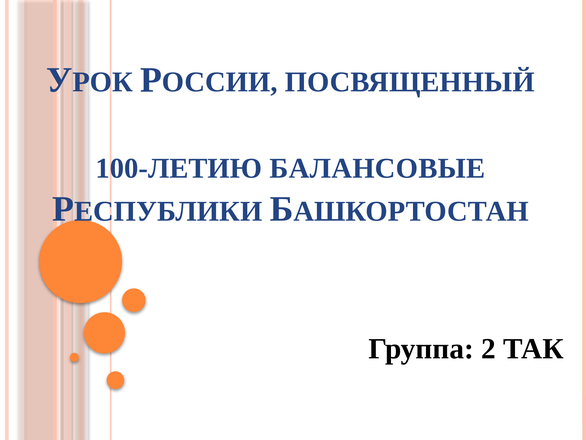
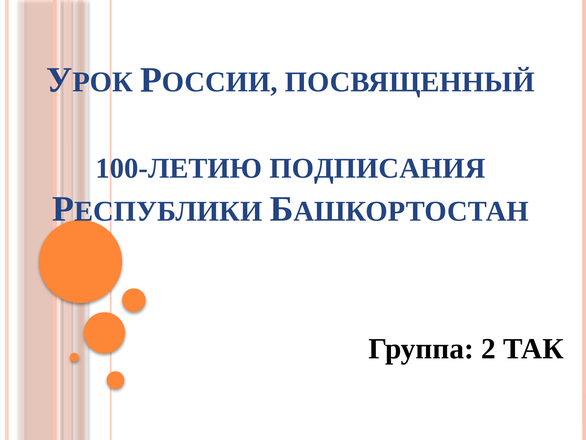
БАЛАНСОВЫЕ: БАЛАНСОВЫЕ -> ПОДПИСАНИЯ
